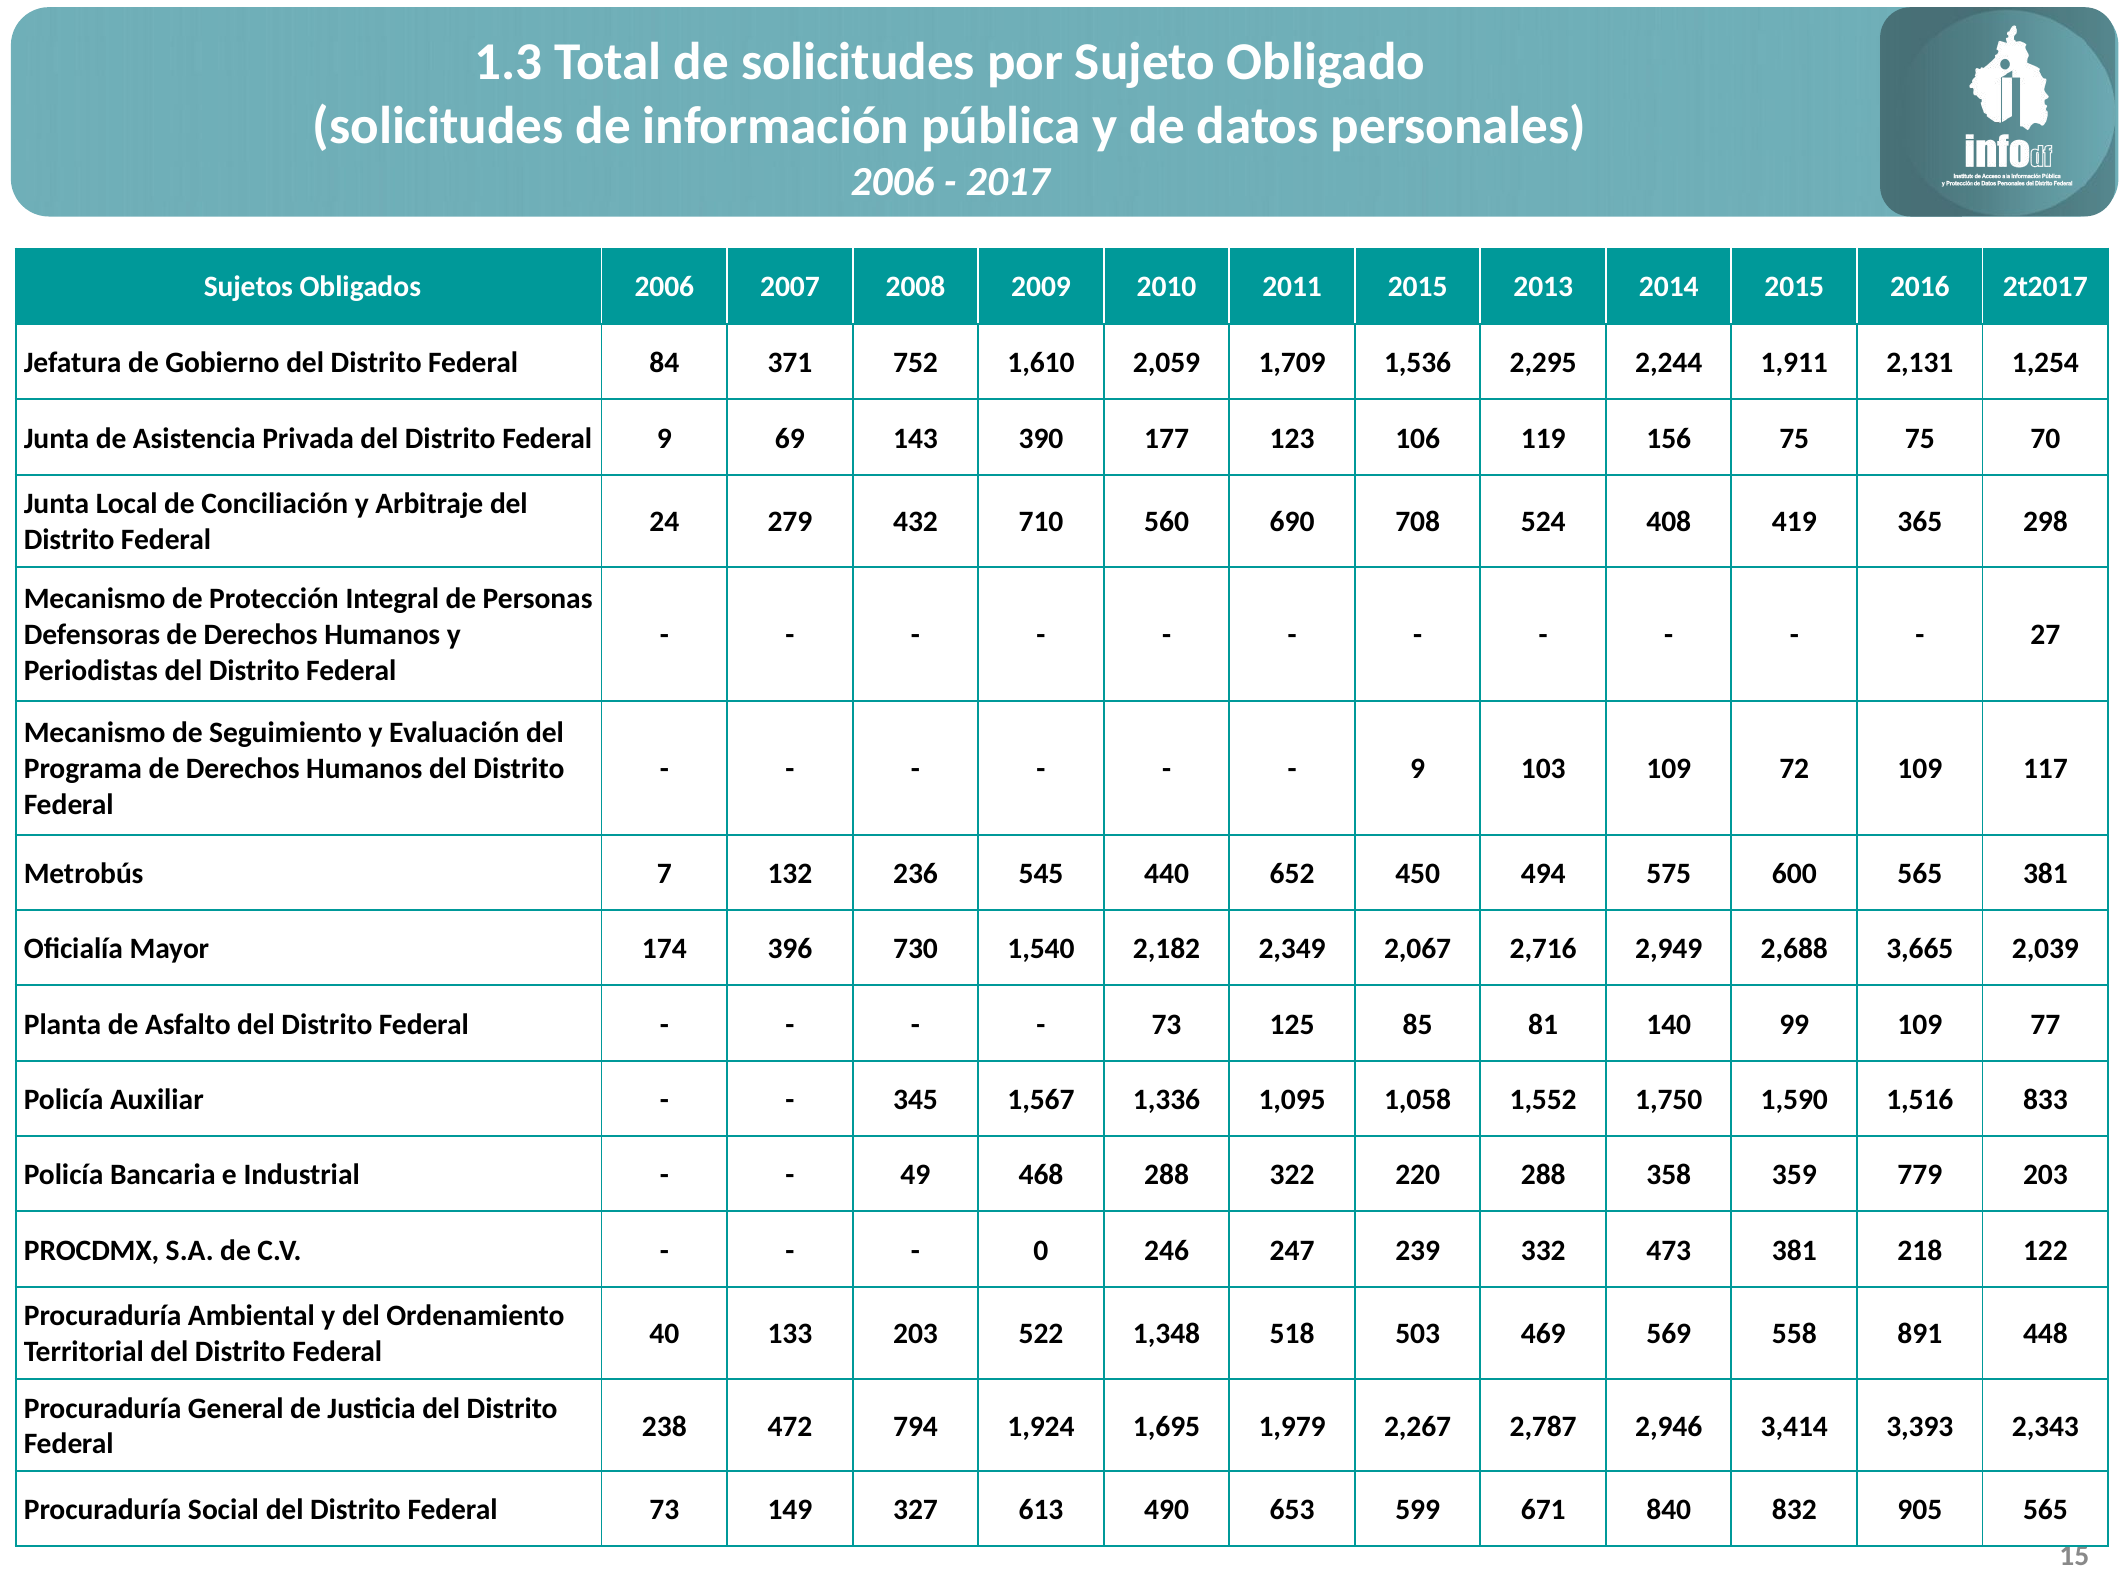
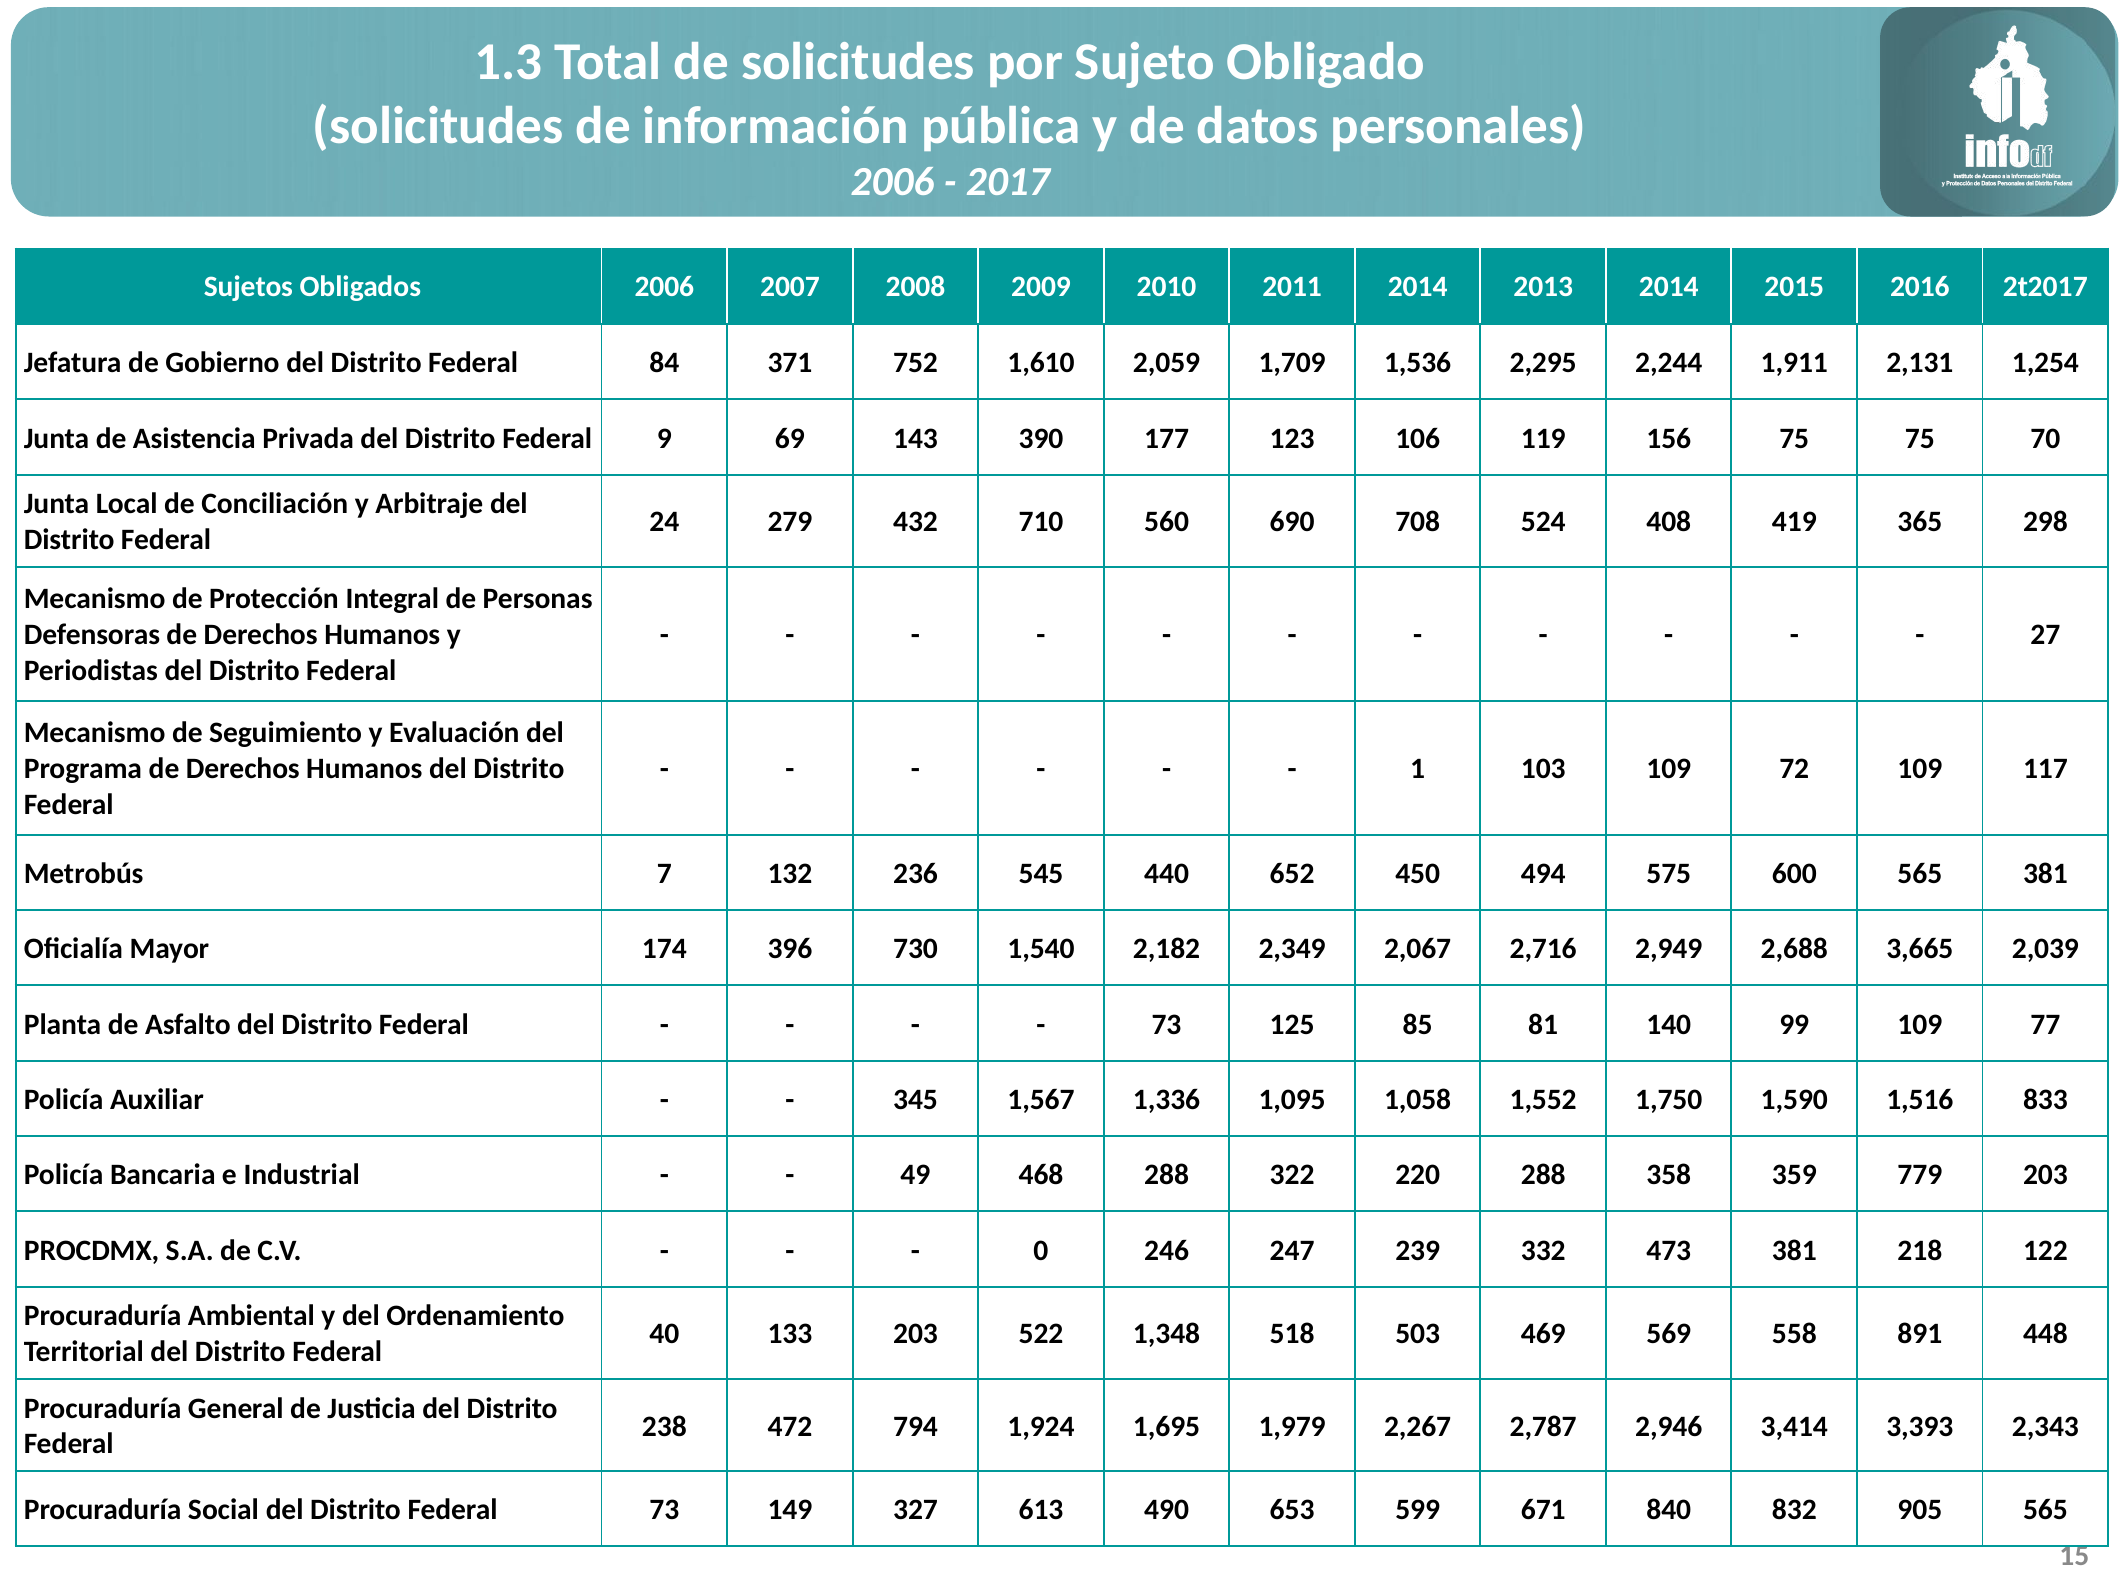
2011 2015: 2015 -> 2014
9 at (1418, 769): 9 -> 1
